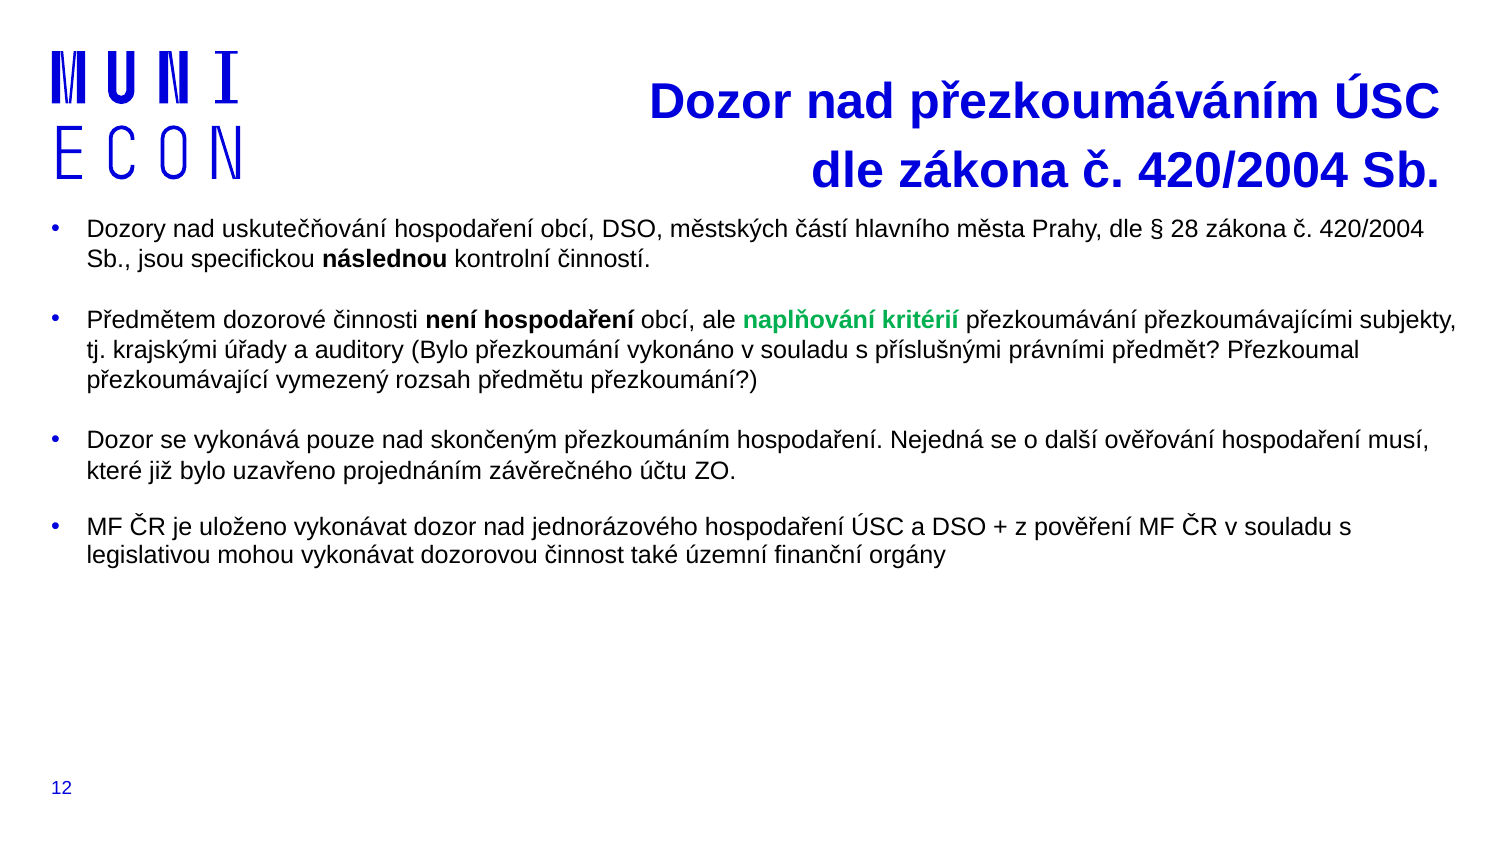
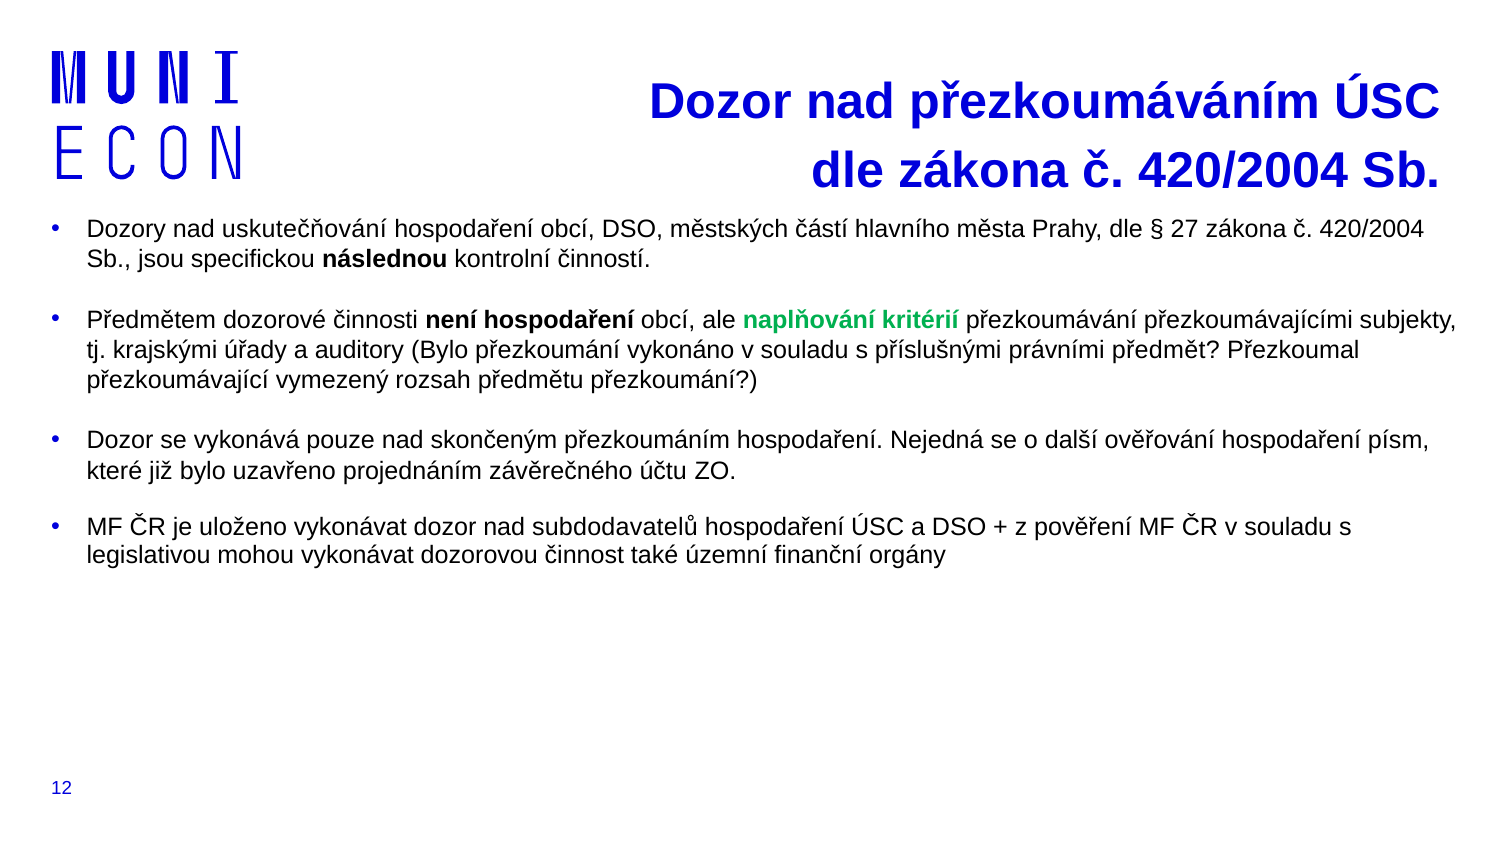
28: 28 -> 27
musí: musí -> písm
jednorázového: jednorázového -> subdodavatelů
